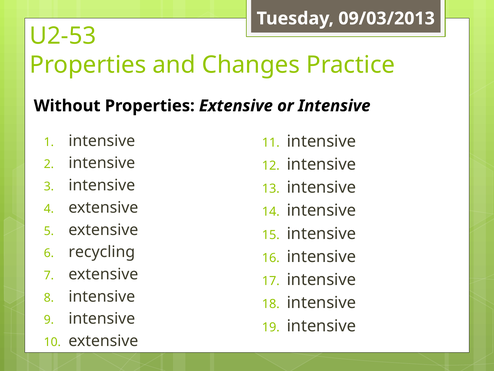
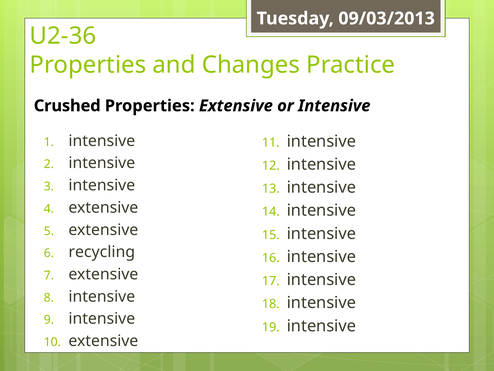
U2-53: U2-53 -> U2-36
Without: Without -> Crushed
